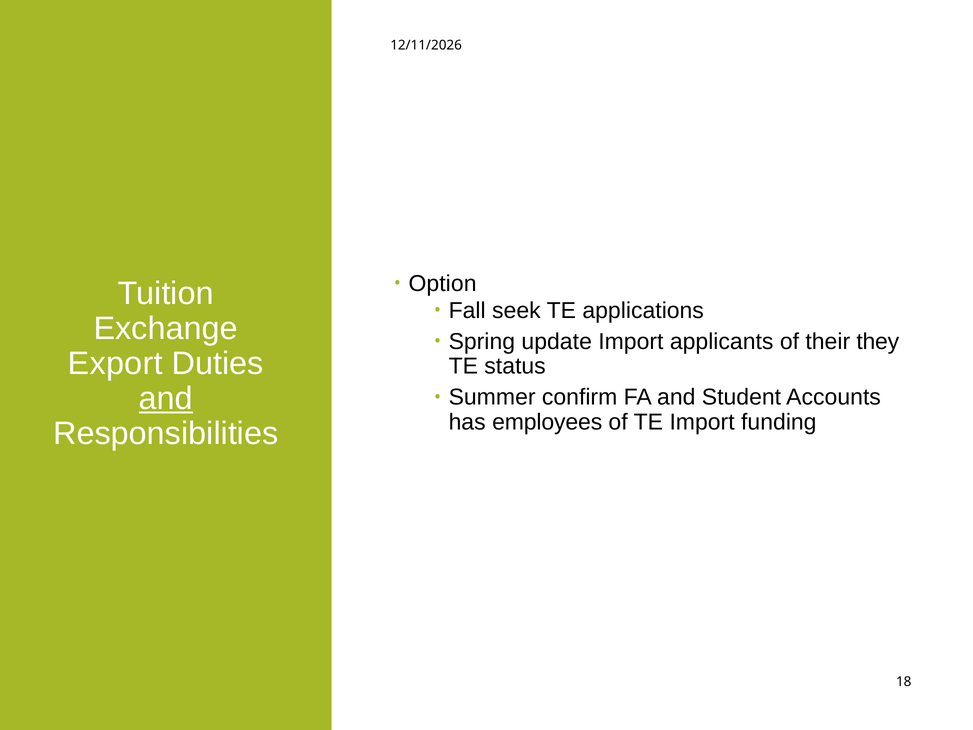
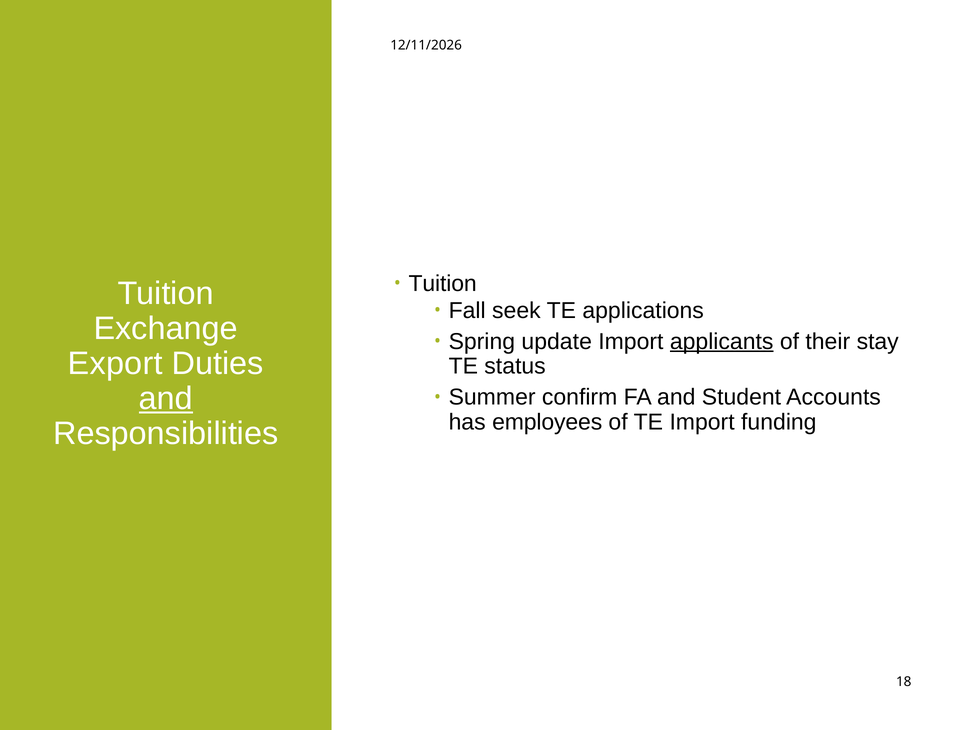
Option at (443, 284): Option -> Tuition
applicants underline: none -> present
they: they -> stay
